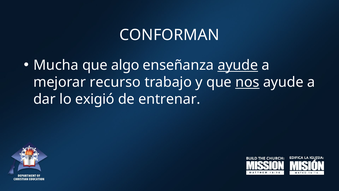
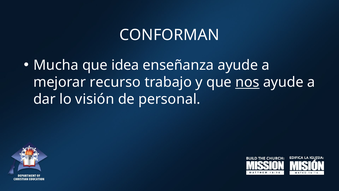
algo: algo -> idea
ayude at (238, 65) underline: present -> none
exigió: exigió -> visión
entrenar: entrenar -> personal
